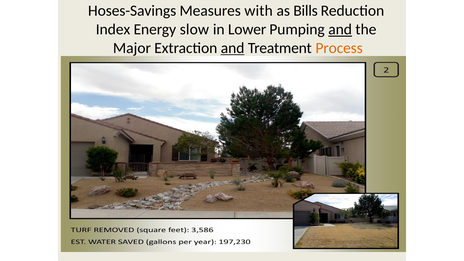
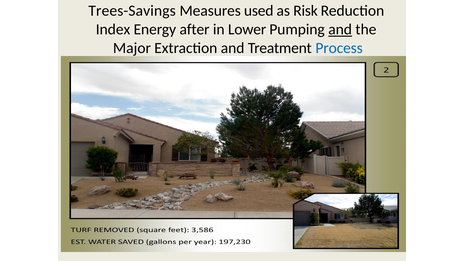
Hoses-Savings: Hoses-Savings -> Trees-Savings
with: with -> used
Bills: Bills -> Risk
slow: slow -> after
and at (233, 48) underline: present -> none
Process colour: orange -> blue
